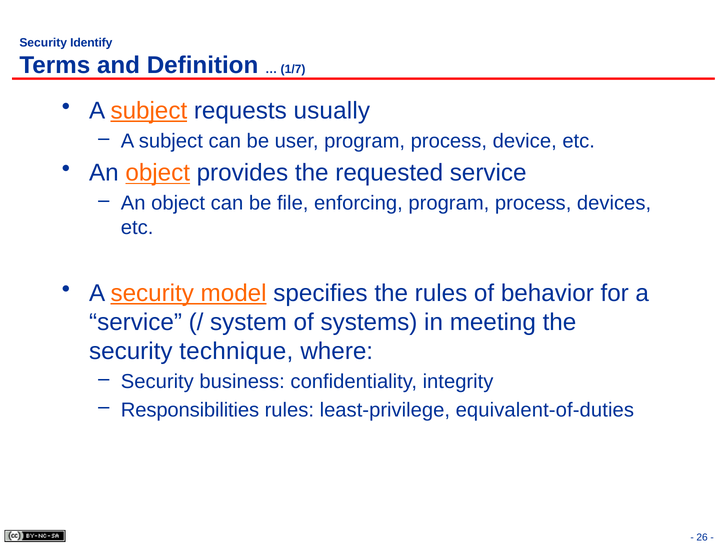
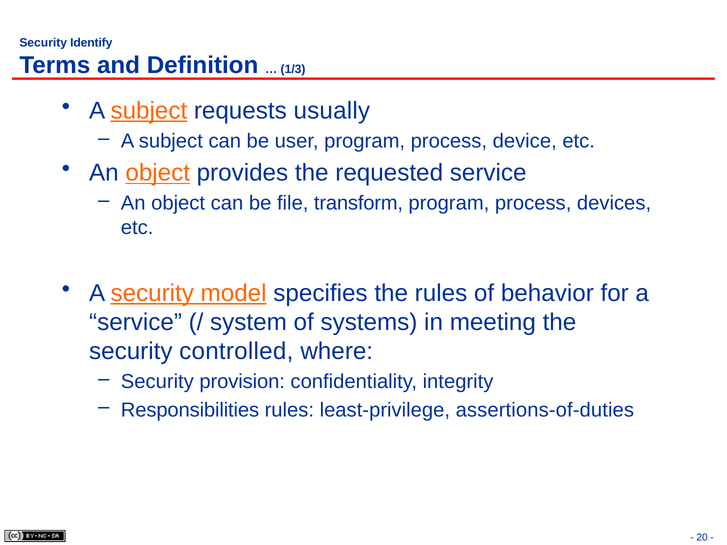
1/7: 1/7 -> 1/3
enforcing: enforcing -> transform
technique: technique -> controlled
business: business -> provision
equivalent-of-duties: equivalent-of-duties -> assertions-of-duties
26: 26 -> 20
